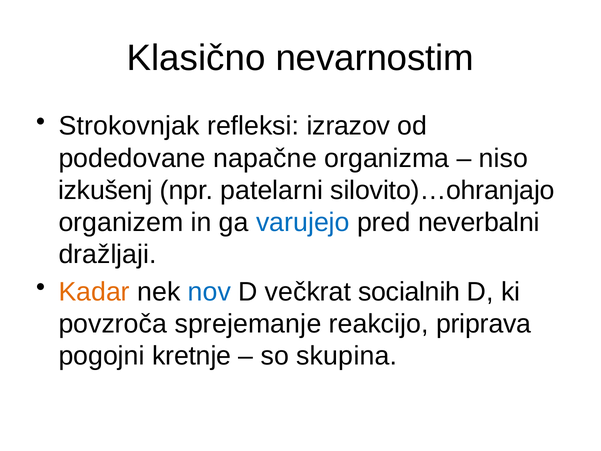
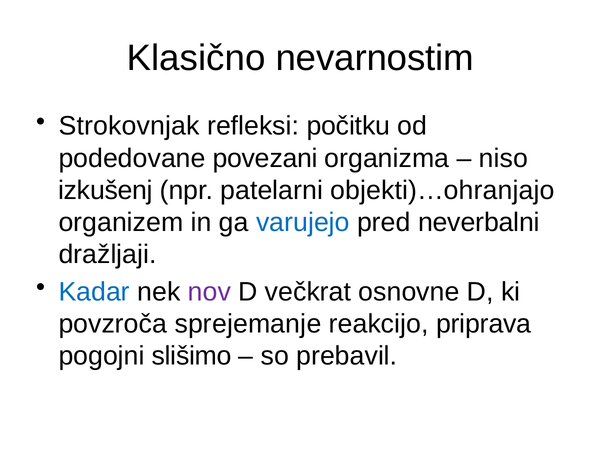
izrazov: izrazov -> počitku
napačne: napačne -> povezani
silovito)…ohranjajo: silovito)…ohranjajo -> objekti)…ohranjajo
Kadar colour: orange -> blue
nov colour: blue -> purple
socialnih: socialnih -> osnovne
kretnje: kretnje -> slišimo
skupina: skupina -> prebavil
